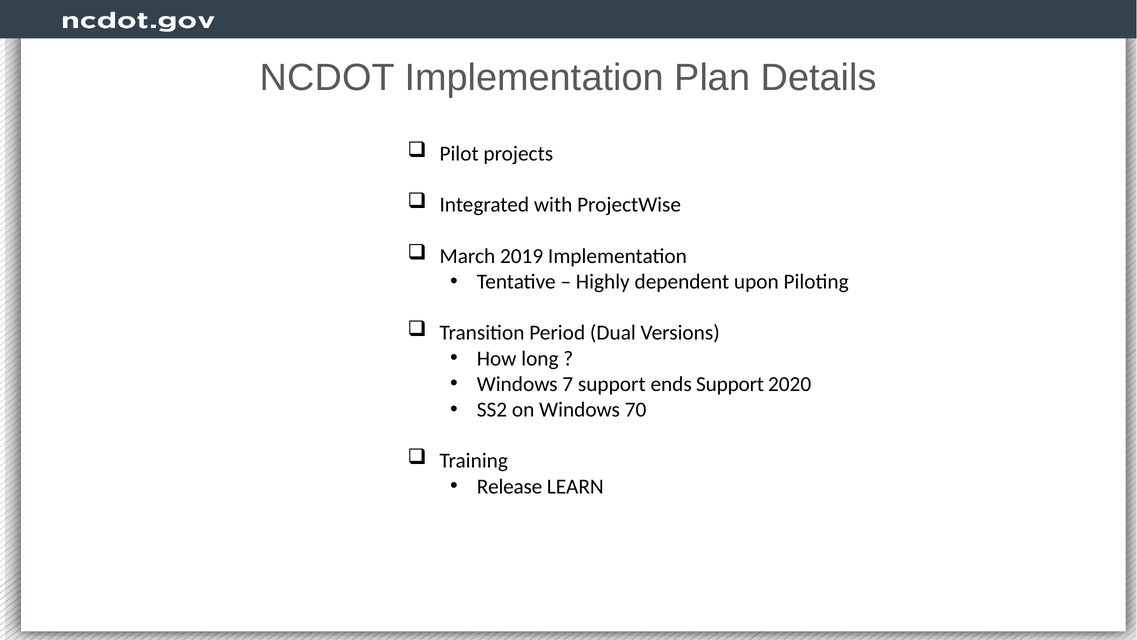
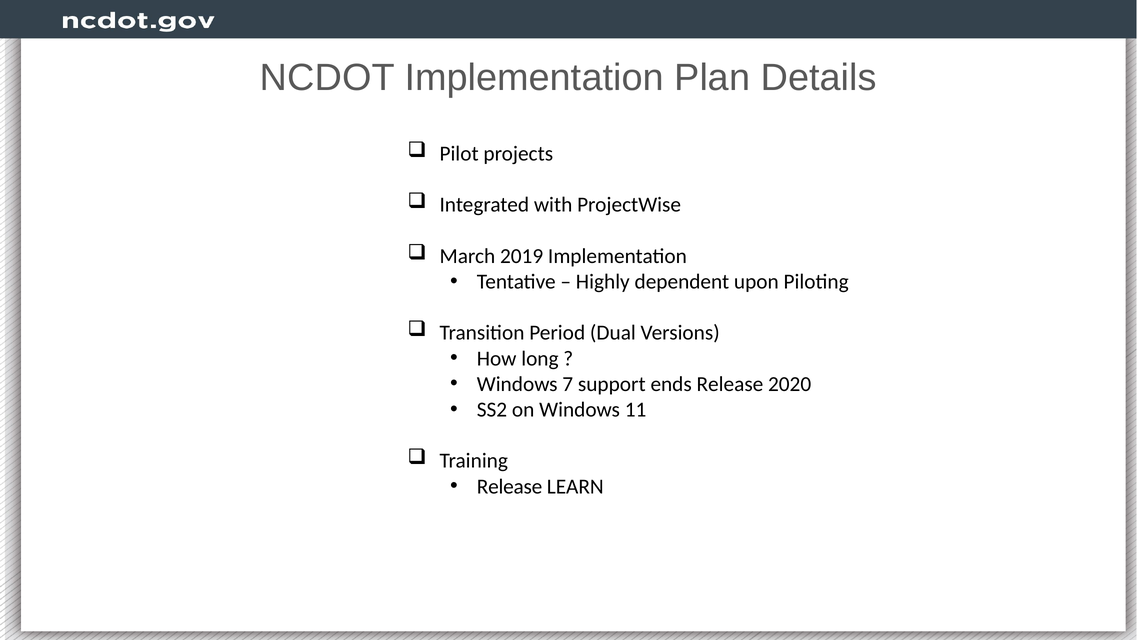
ends Support: Support -> Release
70: 70 -> 11
